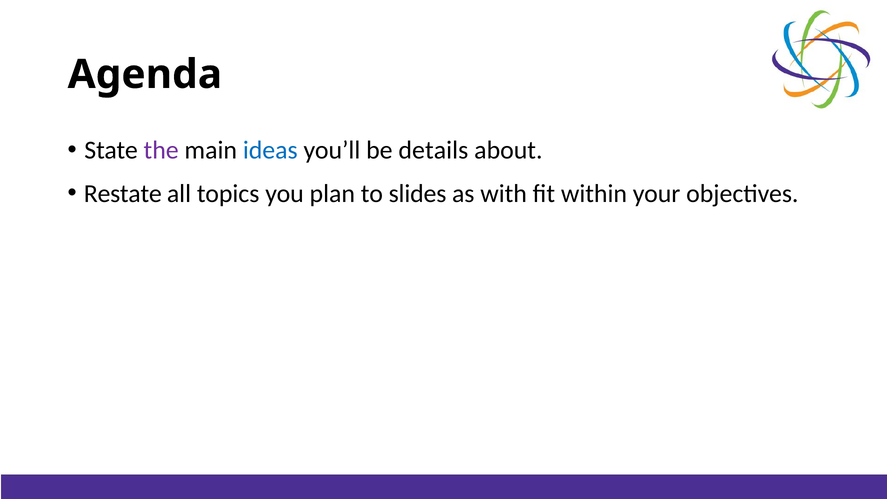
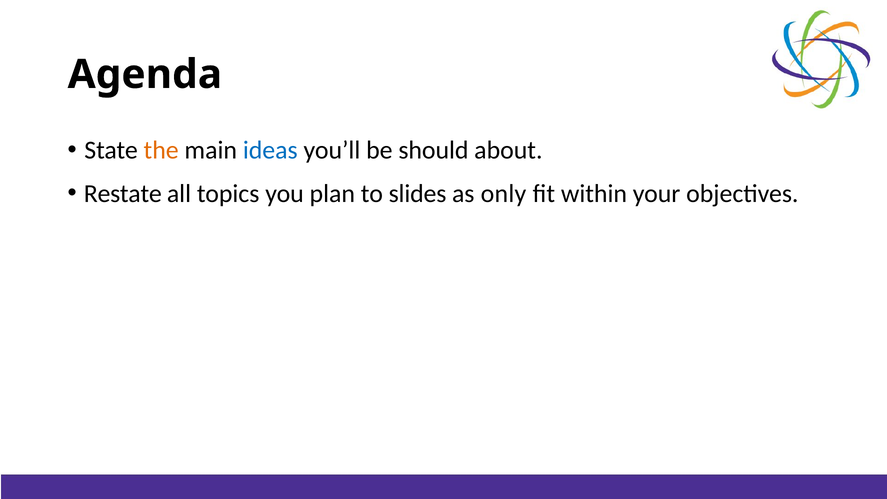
the colour: purple -> orange
details: details -> should
with: with -> only
